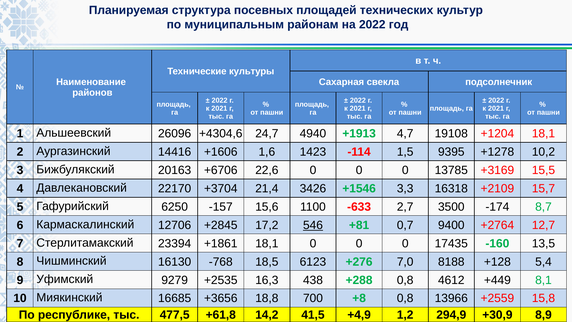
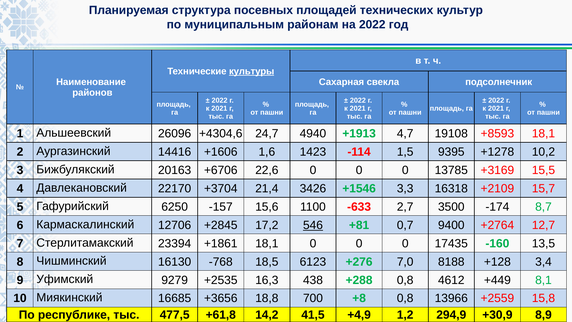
культуры underline: none -> present
+1204: +1204 -> +8593
5,4: 5,4 -> 3,4
